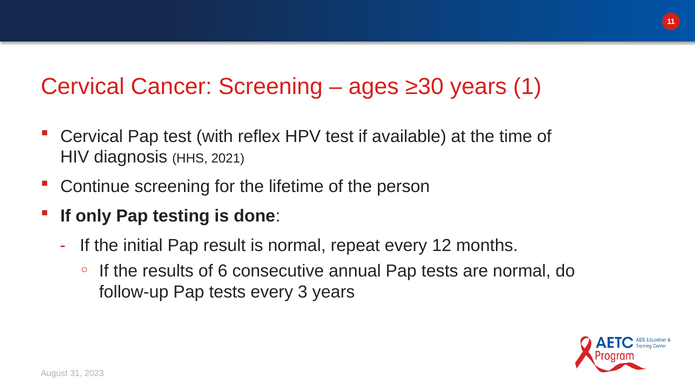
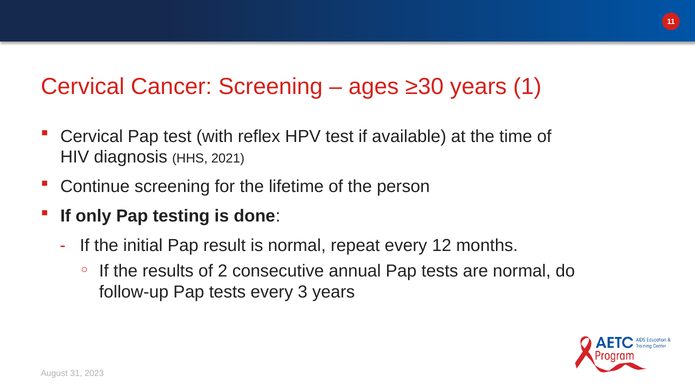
6: 6 -> 2
